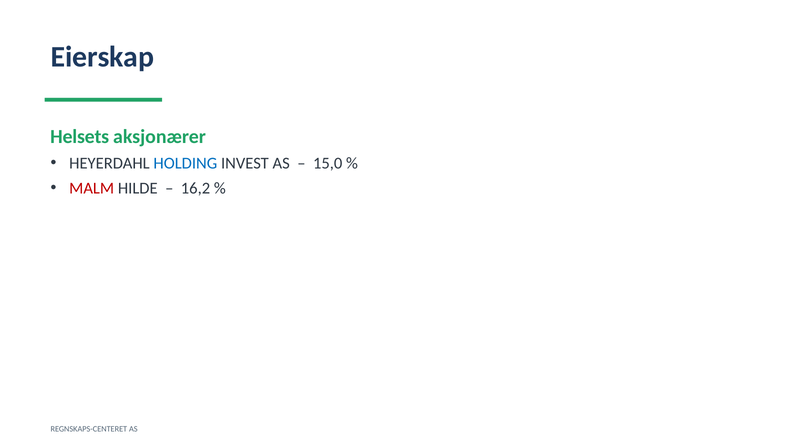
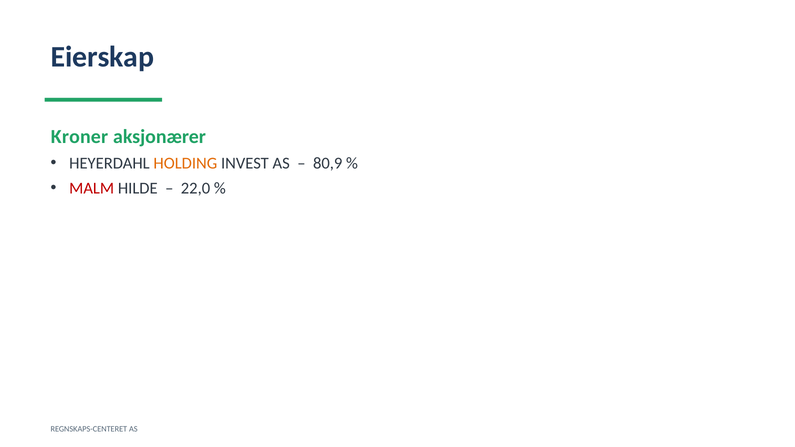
Helsets: Helsets -> Kroner
HOLDING colour: blue -> orange
15,0: 15,0 -> 80,9
16,2: 16,2 -> 22,0
